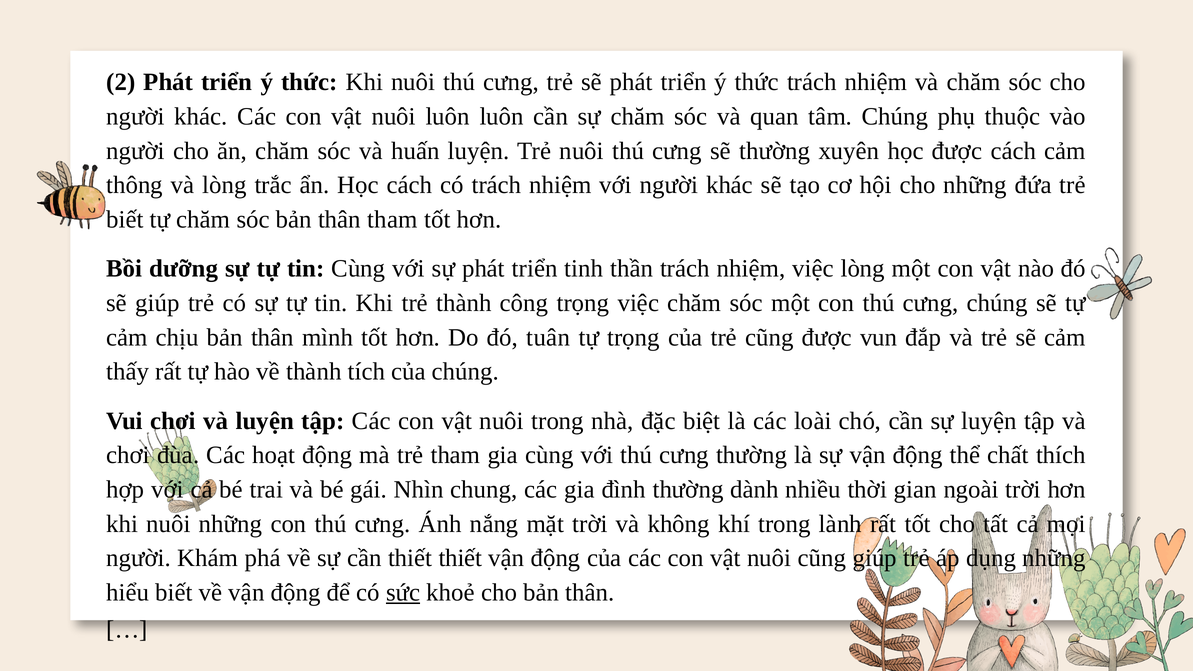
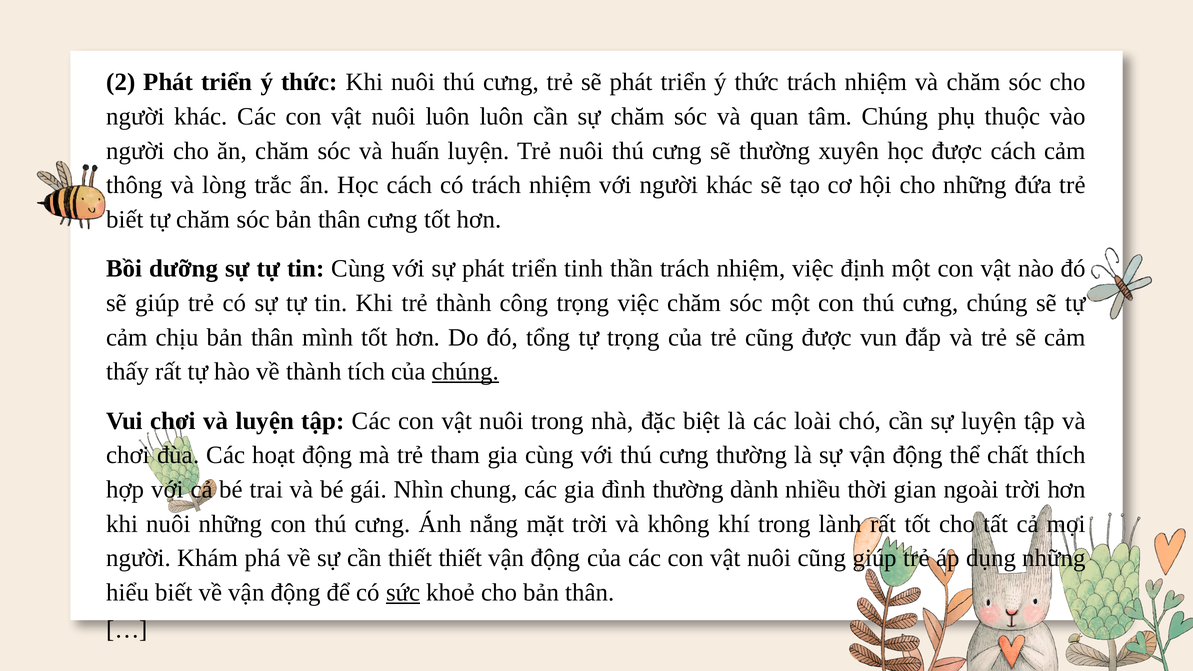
thân tham: tham -> cưng
việc lòng: lòng -> định
tuân: tuân -> tổng
chúng at (465, 372) underline: none -> present
